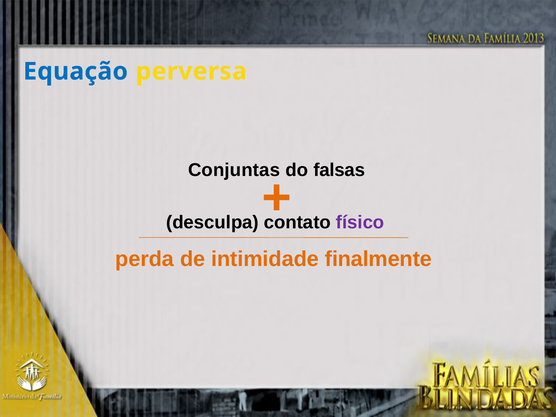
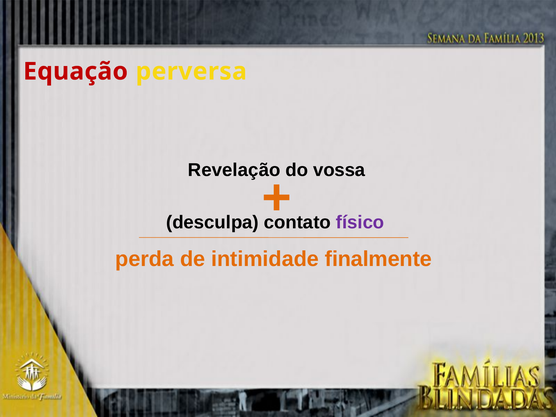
Equação colour: blue -> red
Conjuntas: Conjuntas -> Revelação
falsas: falsas -> vossa
